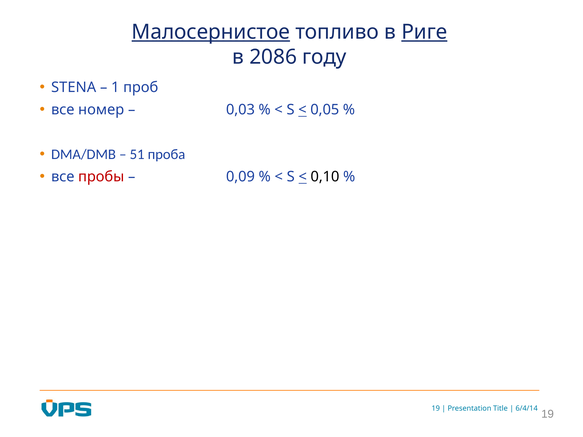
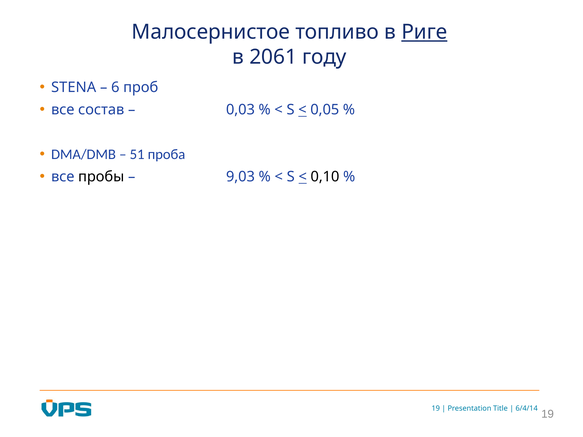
Малосернистое underline: present -> none
2086: 2086 -> 2061
1: 1 -> 6
номер: номер -> состав
пробы colour: red -> black
0,09: 0,09 -> 9,03
